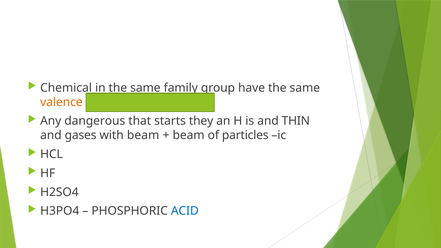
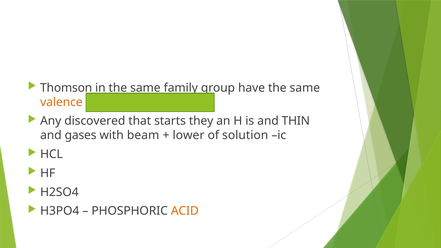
Chemical: Chemical -> Thomson
dangerous: dangerous -> discovered
beam at (189, 135): beam -> lower
particles: particles -> solution
ACID colour: blue -> orange
